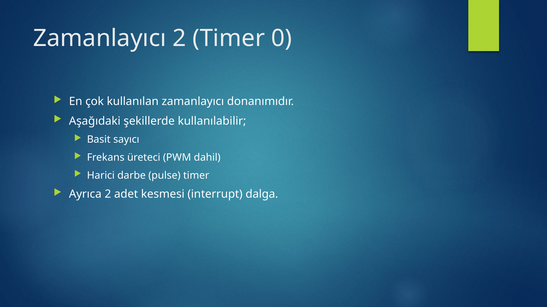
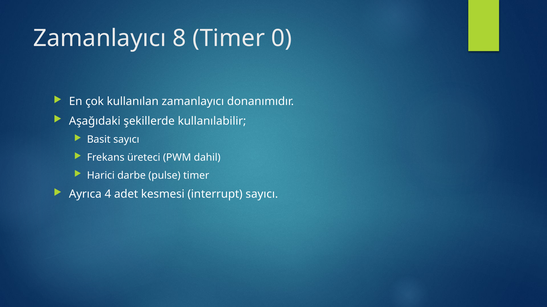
Zamanlayıcı 2: 2 -> 8
Ayrıca 2: 2 -> 4
interrupt dalga: dalga -> sayıcı
